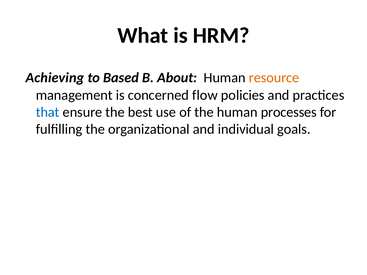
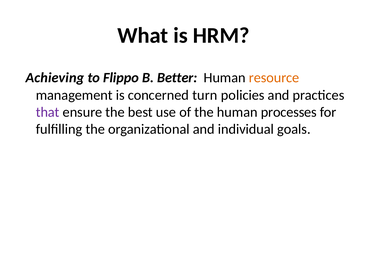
Based: Based -> Flippo
About: About -> Better
flow: flow -> turn
that colour: blue -> purple
